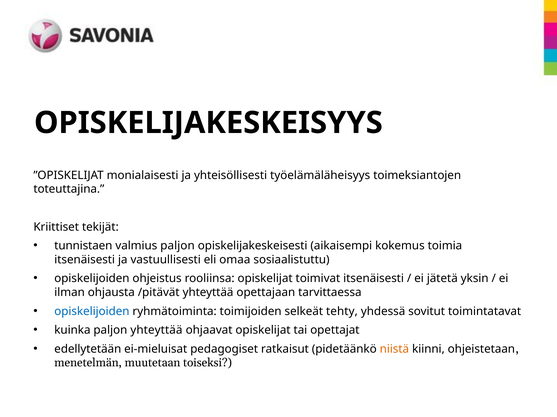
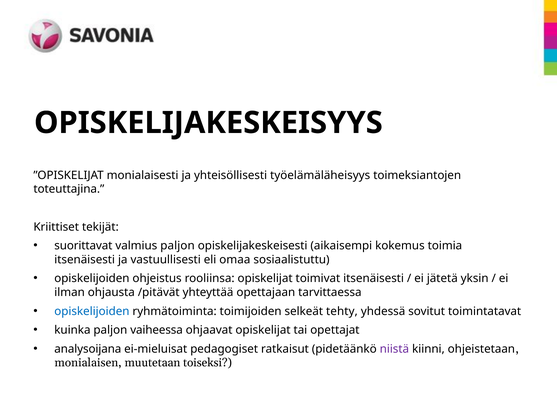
tunnistaen: tunnistaen -> suorittavat
paljon yhteyttää: yhteyttää -> vaiheessa
edellytetään: edellytetään -> analysoijana
niistä colour: orange -> purple
menetelmän: menetelmän -> monialaisen
